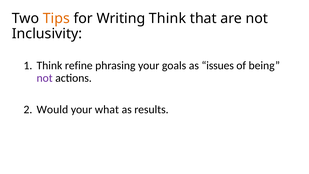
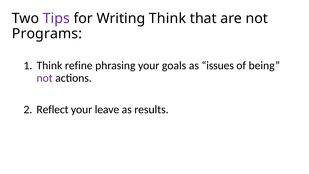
Tips colour: orange -> purple
Inclusivity: Inclusivity -> Programs
Would: Would -> Reflect
what: what -> leave
